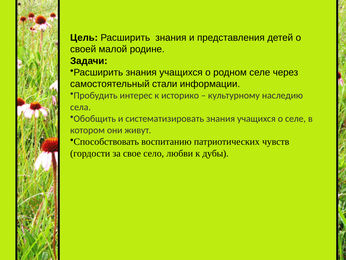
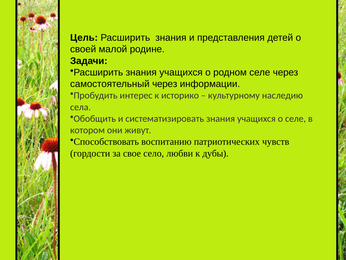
самостоятельный стали: стали -> через
